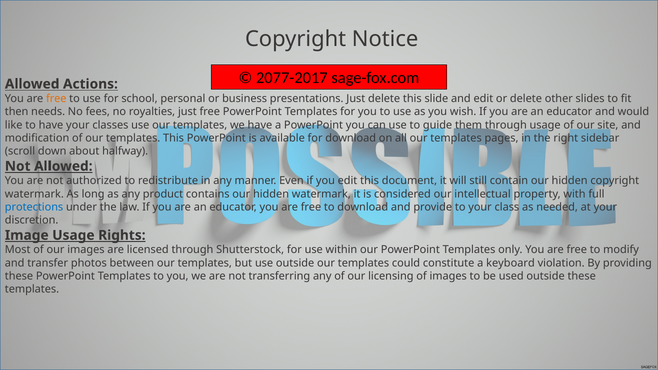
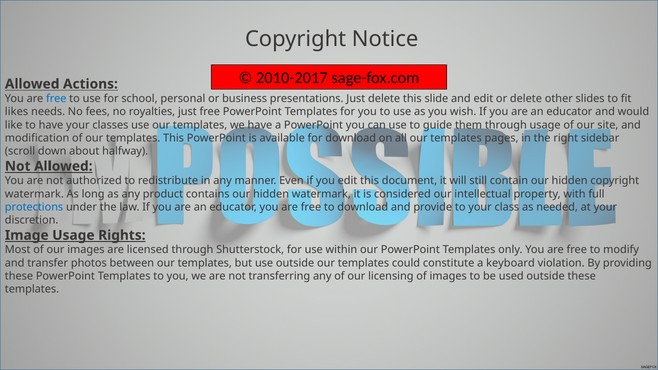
2077-2017: 2077-2017 -> 2010-2017
free at (56, 99) colour: orange -> blue
then: then -> likes
